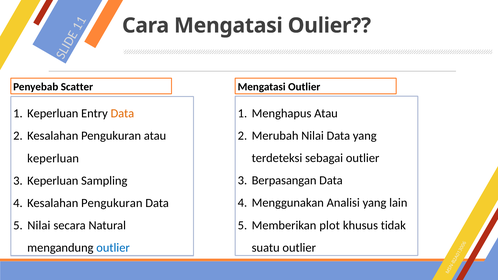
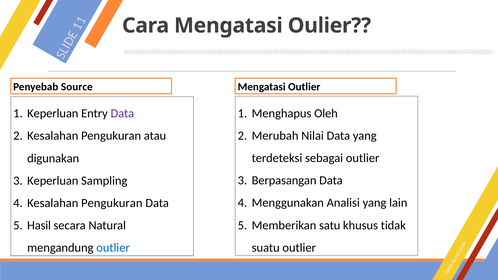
Scatter: Scatter -> Source
Menghapus Atau: Atau -> Oleh
Data at (122, 114) colour: orange -> purple
keperluan at (53, 158): keperluan -> digunakan
plot: plot -> satu
Nilai at (39, 226): Nilai -> Hasil
